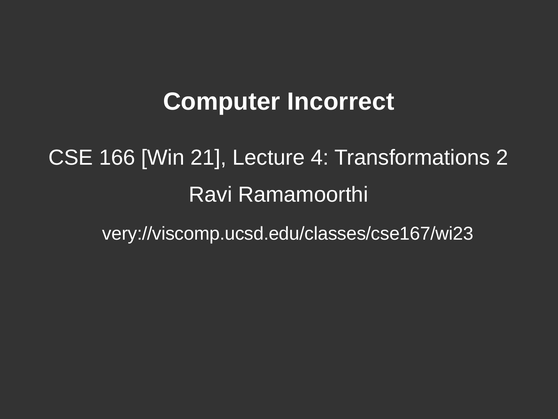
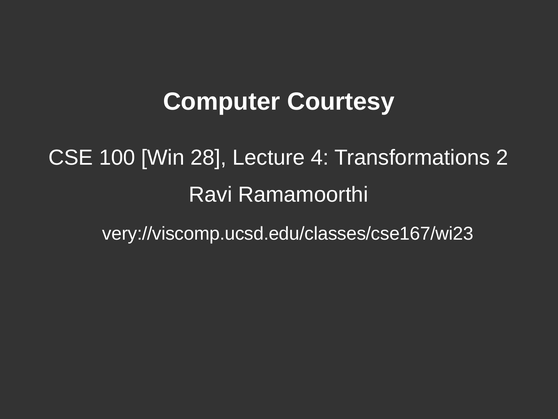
Incorrect: Incorrect -> Courtesy
166: 166 -> 100
21: 21 -> 28
